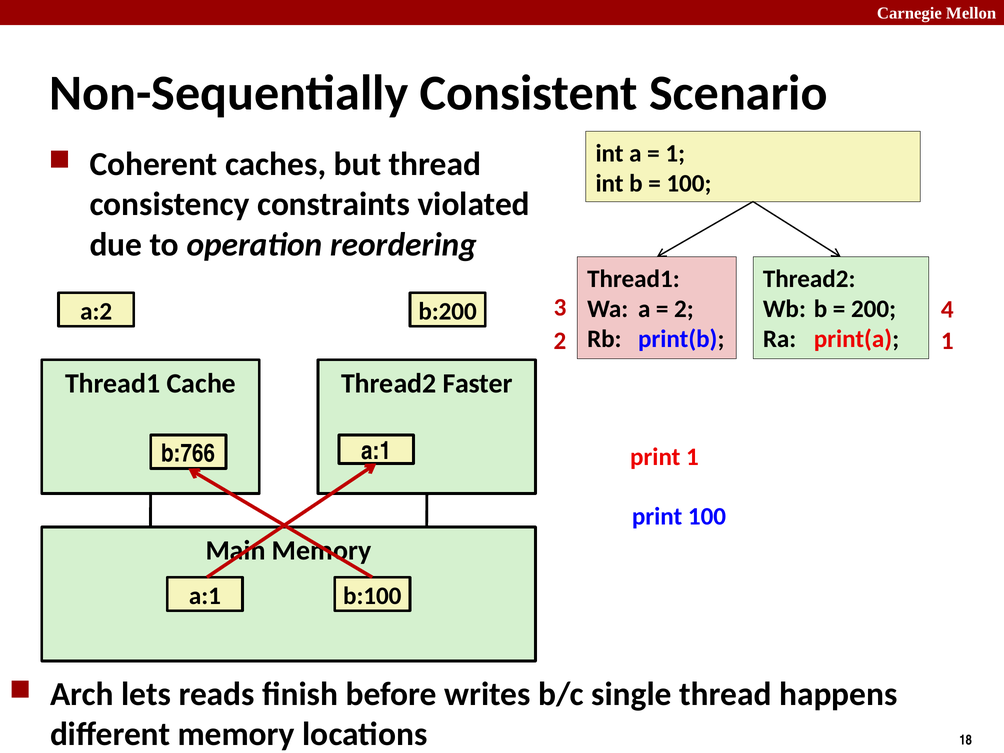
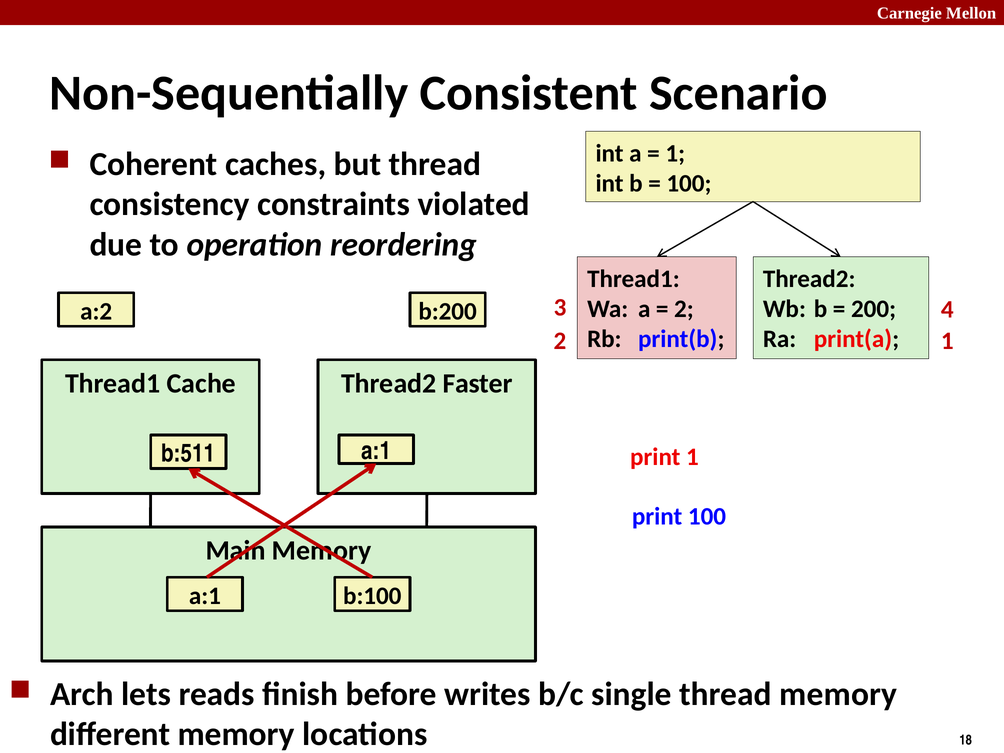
b:766: b:766 -> b:511
thread happens: happens -> memory
